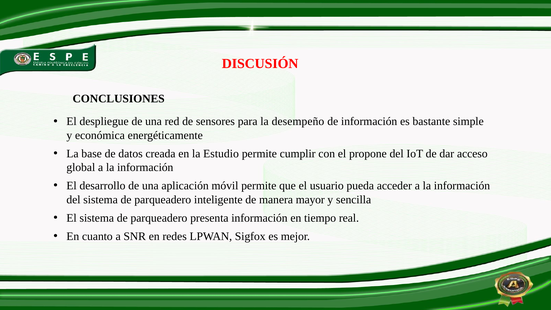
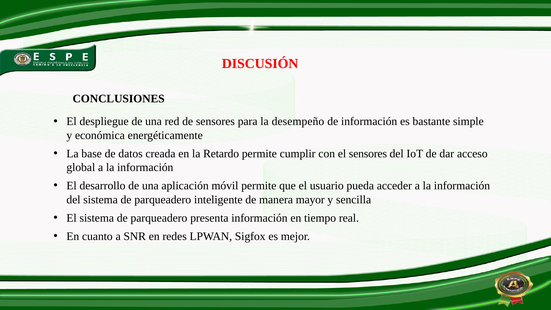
Estudio: Estudio -> Retardo
el propone: propone -> sensores
